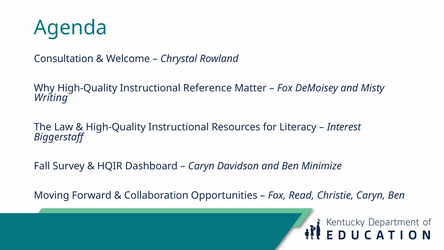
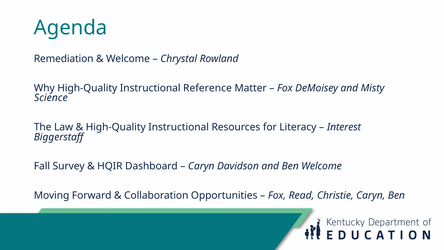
Consultation: Consultation -> Remediation
Writing: Writing -> Science
Ben Minimize: Minimize -> Welcome
